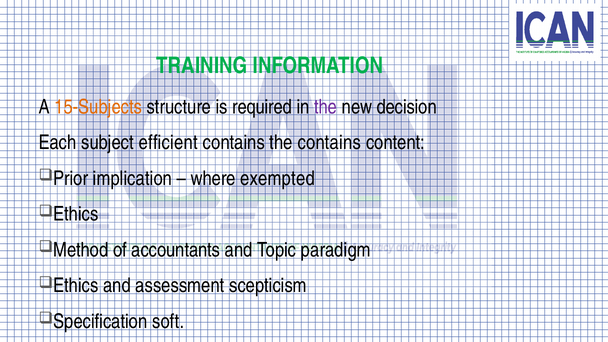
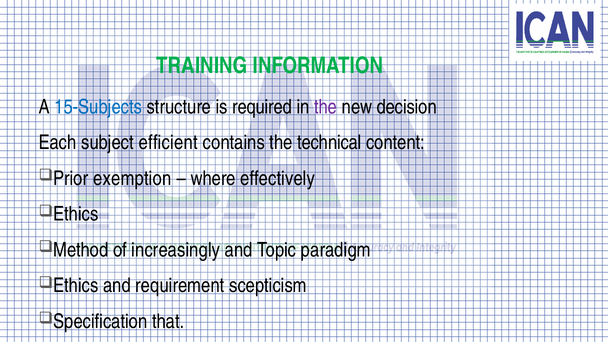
15-Subjects colour: orange -> blue
the contains: contains -> technical
implication: implication -> exemption
exempted: exempted -> effectively
accountants: accountants -> increasingly
assessment: assessment -> requirement
soft: soft -> that
